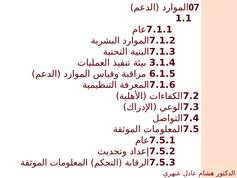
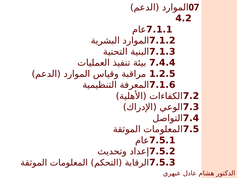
1.1: 1.1 -> 4.2
3.1.4: 3.1.4 -> 7.4.4
6.1.5: 6.1.5 -> 1.2.5
